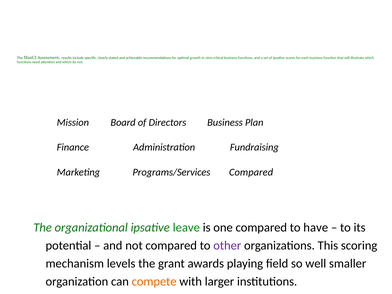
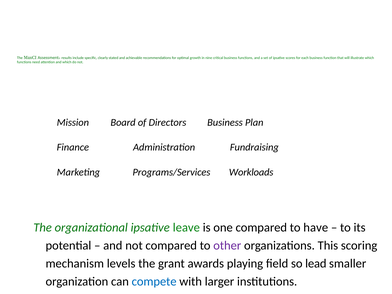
Programs/Services Compared: Compared -> Workloads
well: well -> lead
compete colour: orange -> blue
